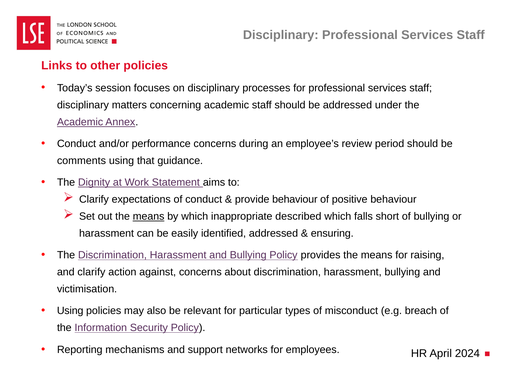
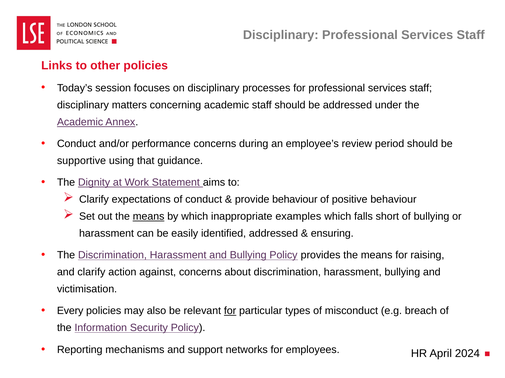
comments: comments -> supportive
described: described -> examples
Using at (70, 311): Using -> Every
for at (230, 311) underline: none -> present
